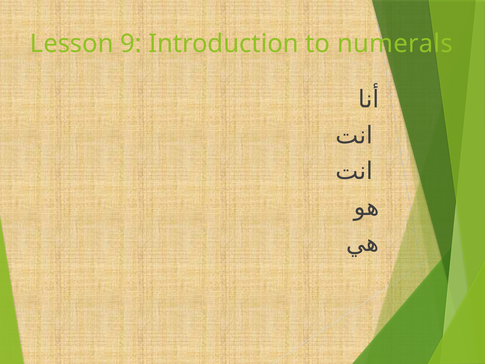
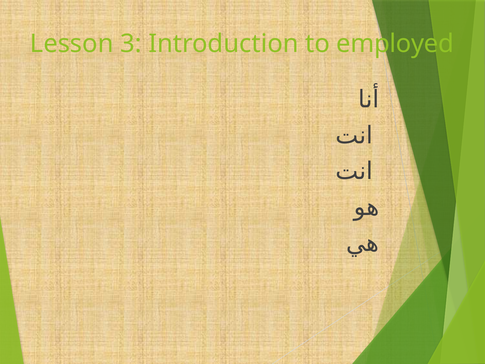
9: 9 -> 3
numerals: numerals -> employed
